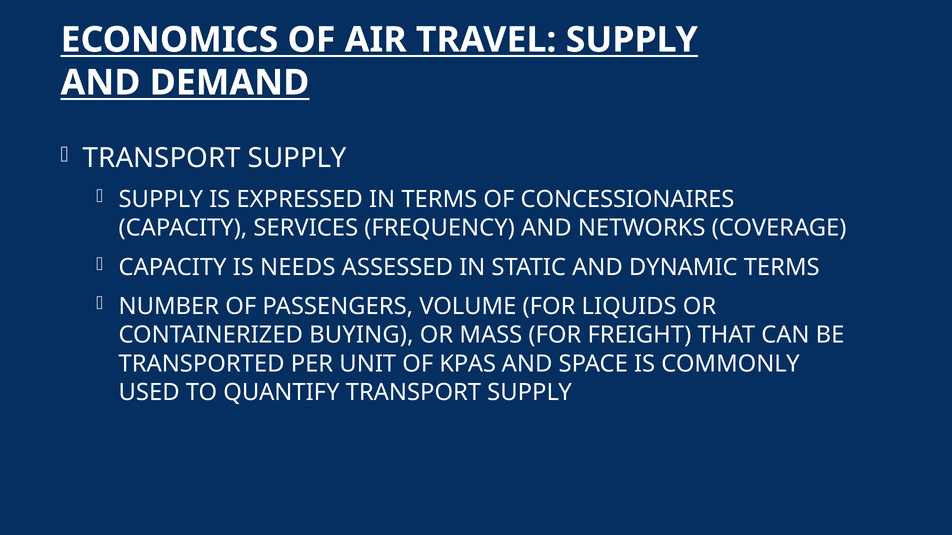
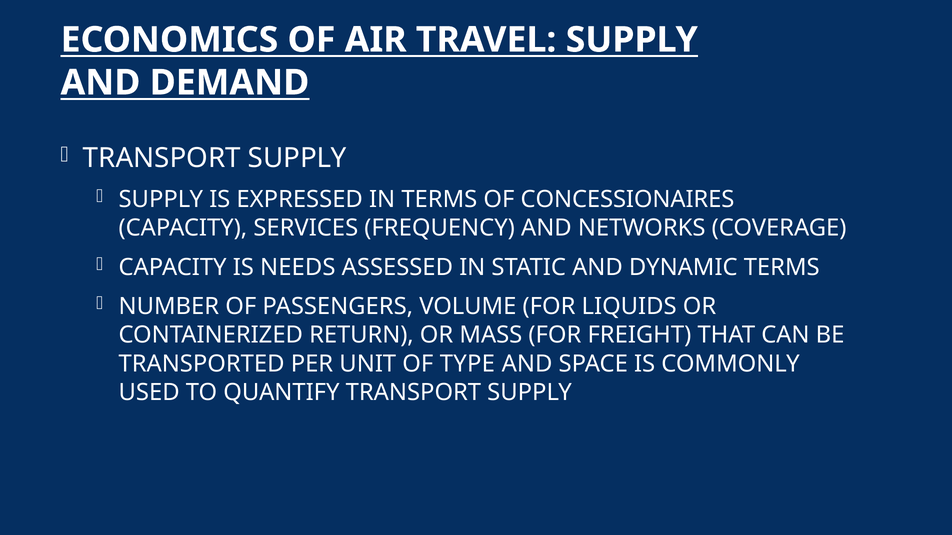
BUYING: BUYING -> RETURN
KPAS: KPAS -> TYPE
